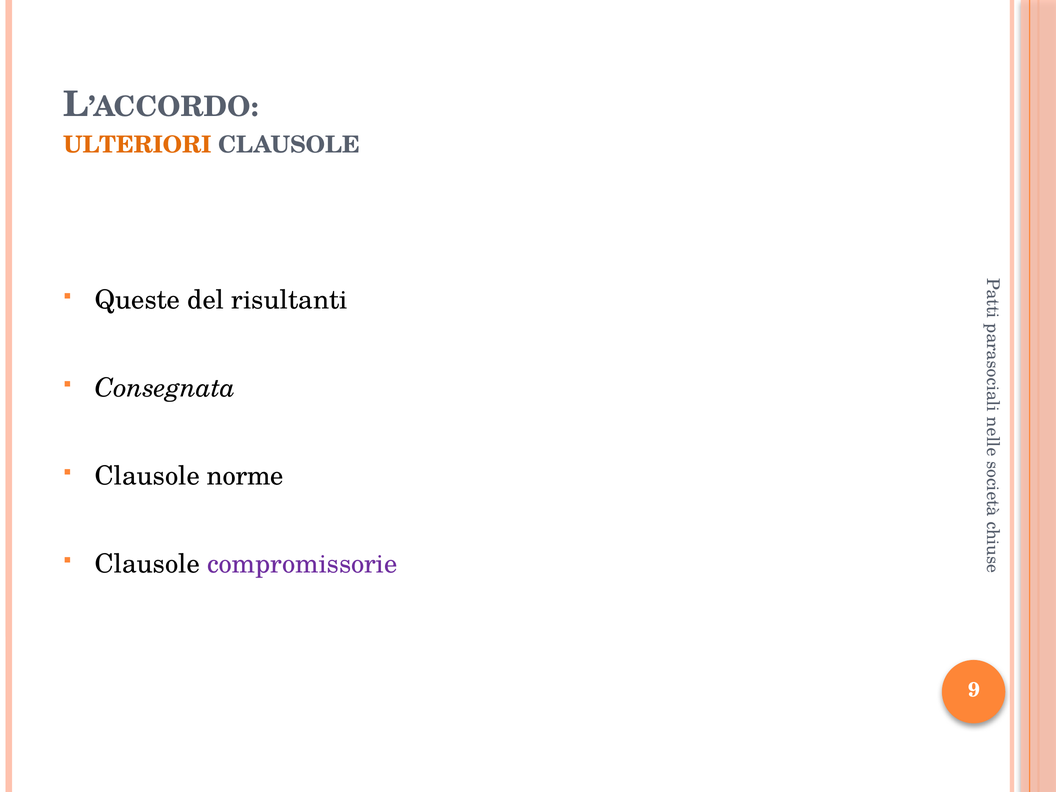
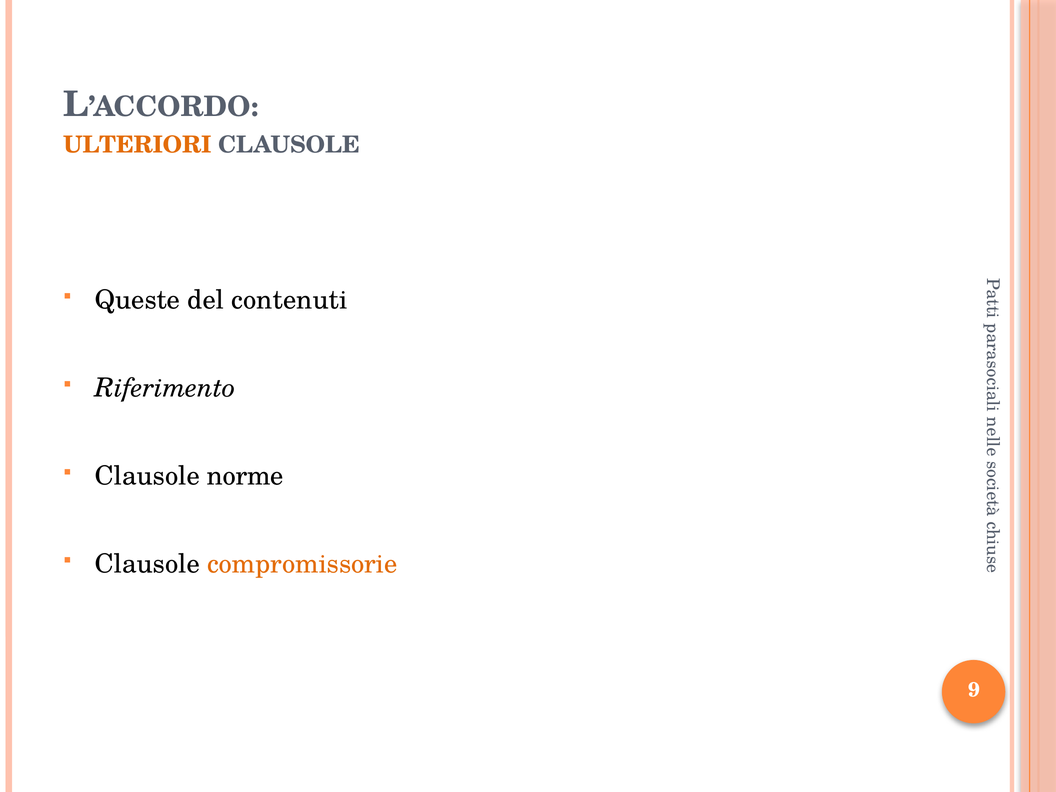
risultanti: risultanti -> contenuti
Consegnata: Consegnata -> Riferimento
compromissorie colour: purple -> orange
